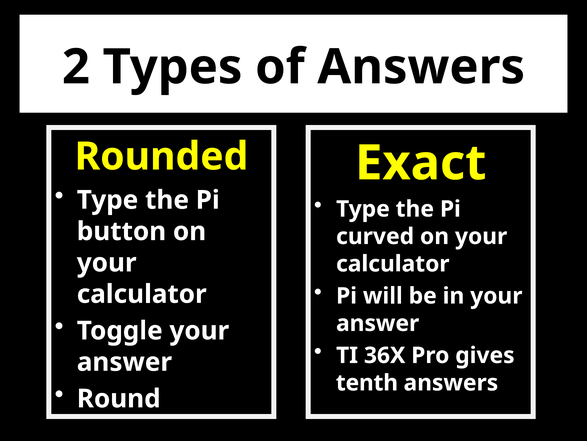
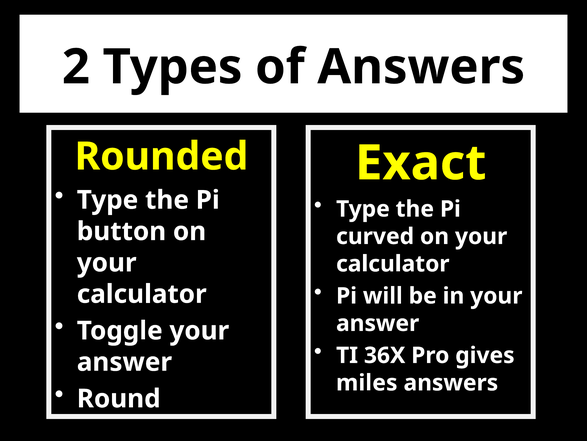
tenth: tenth -> miles
